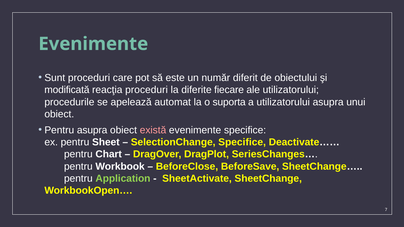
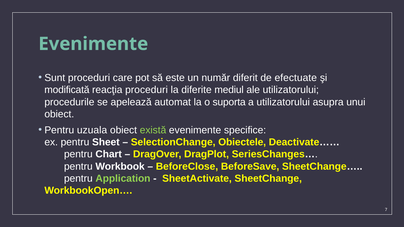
obiectului: obiectului -> efectuate
fiecare: fiecare -> mediul
Pentru asupra: asupra -> uzuala
există colour: pink -> light green
SelectionChange Specifice: Specifice -> Obiectele
